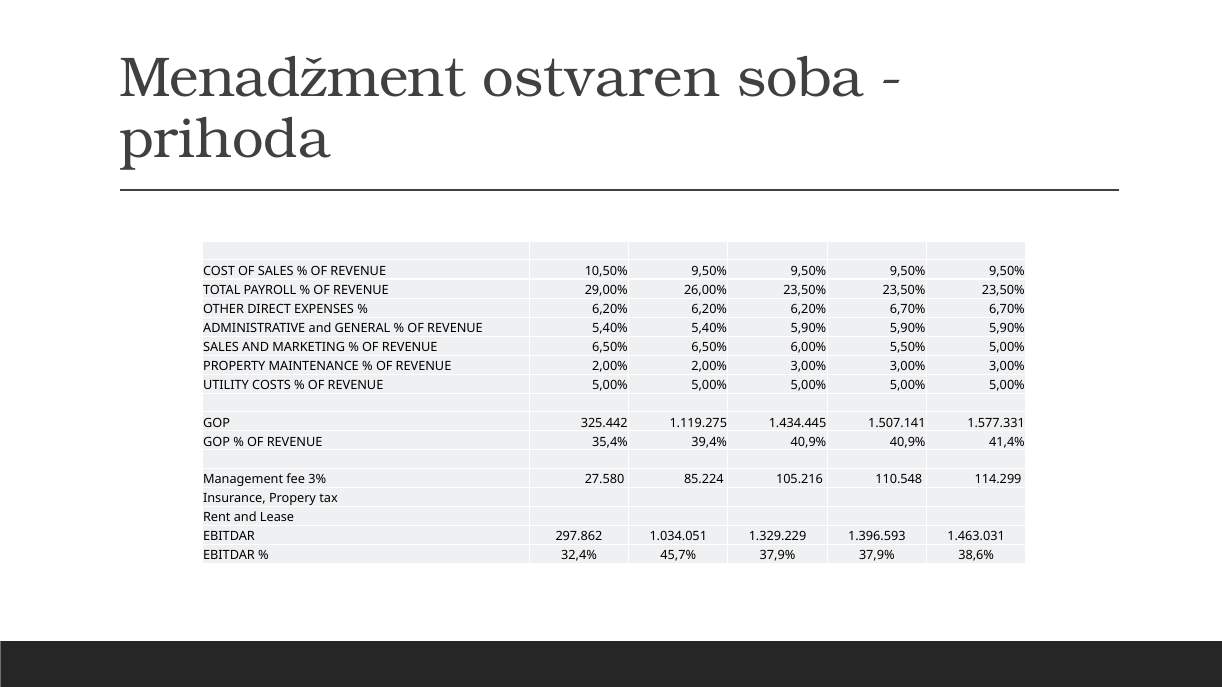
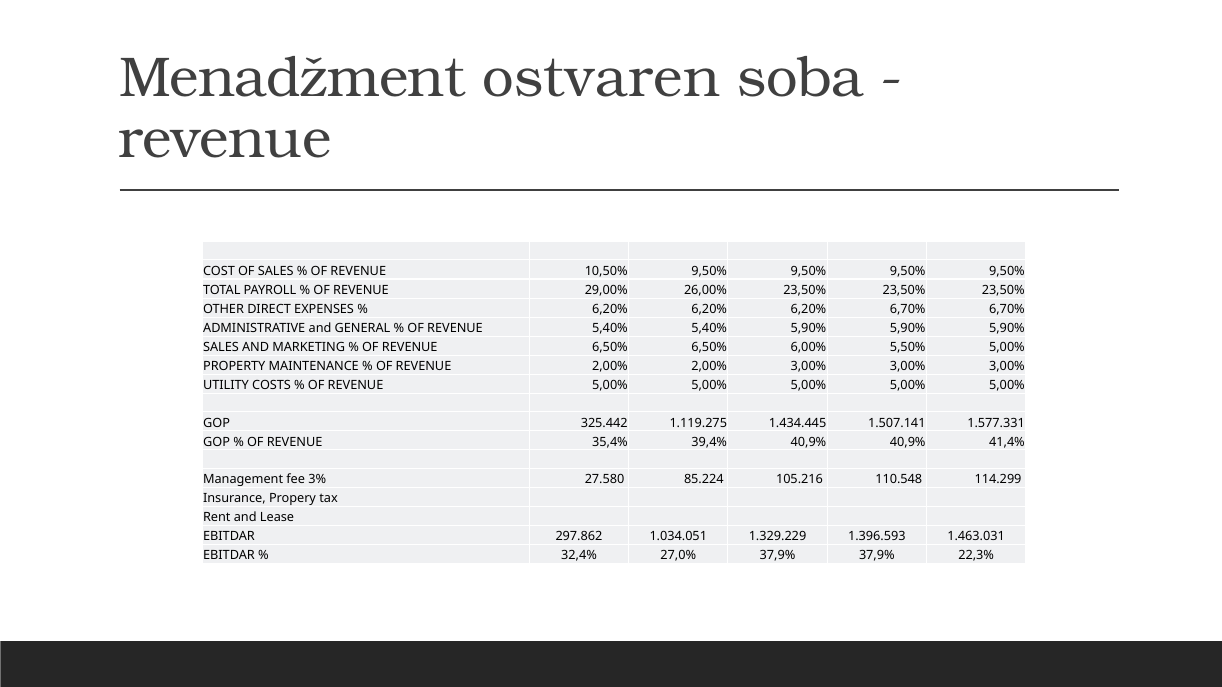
prihoda at (225, 139): prihoda -> revenue
45,7%: 45,7% -> 27,0%
38,6%: 38,6% -> 22,3%
